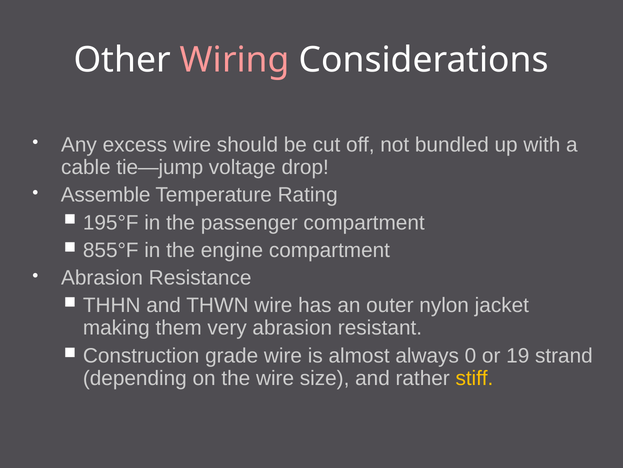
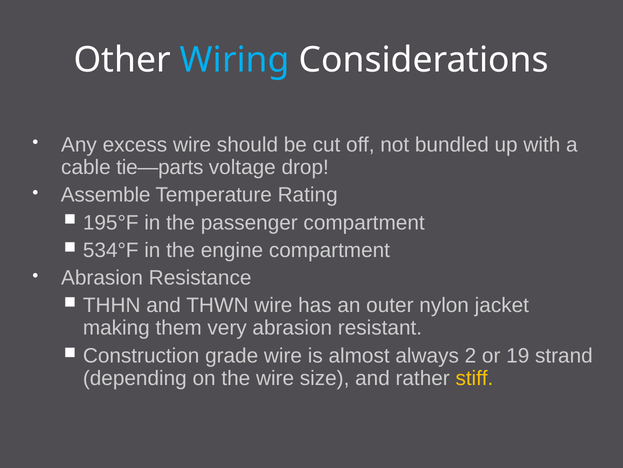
Wiring colour: pink -> light blue
tie—jump: tie—jump -> tie—parts
855°F: 855°F -> 534°F
0: 0 -> 2
